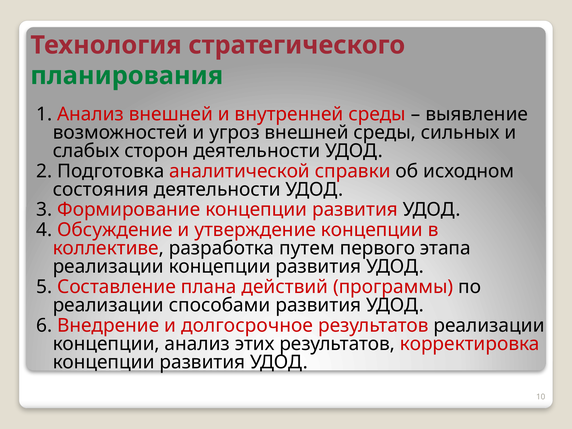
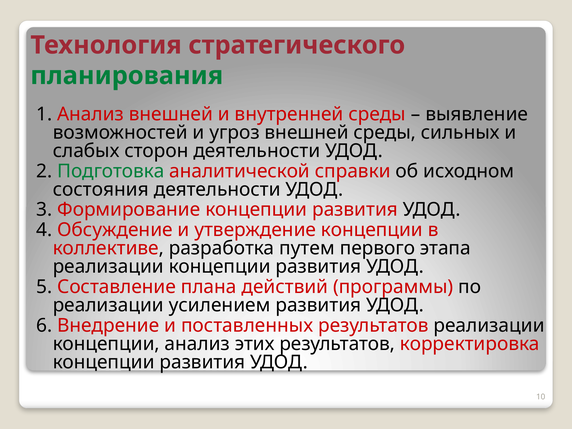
Подготовка colour: black -> green
способами: способами -> усилением
долгосрочное: долгосрочное -> поставленных
